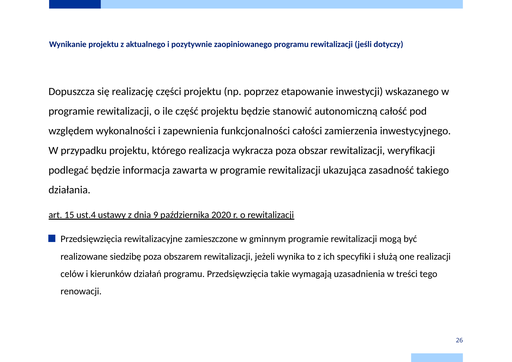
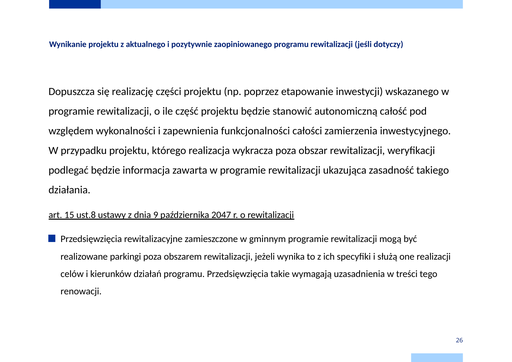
ust.4: ust.4 -> ust.8
2020: 2020 -> 2047
siedzibę: siedzibę -> parkingi
